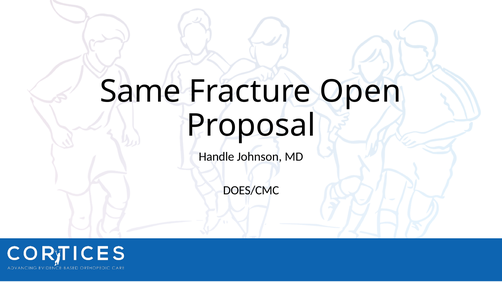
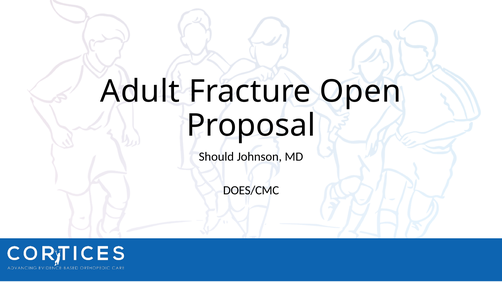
Same: Same -> Adult
Handle: Handle -> Should
